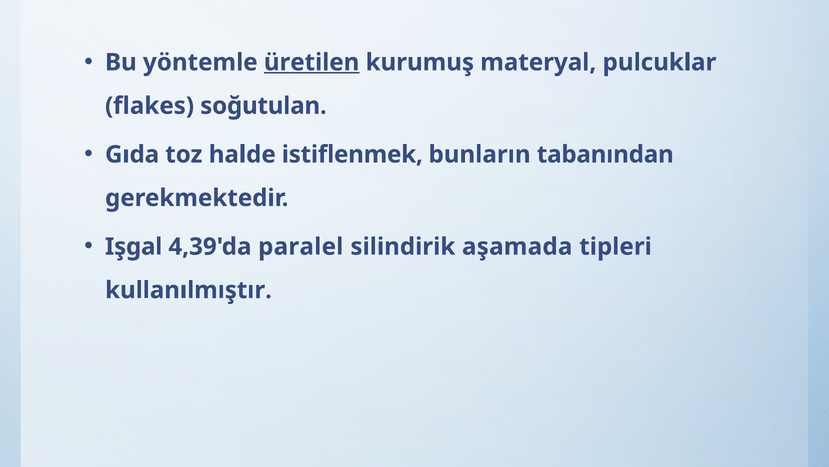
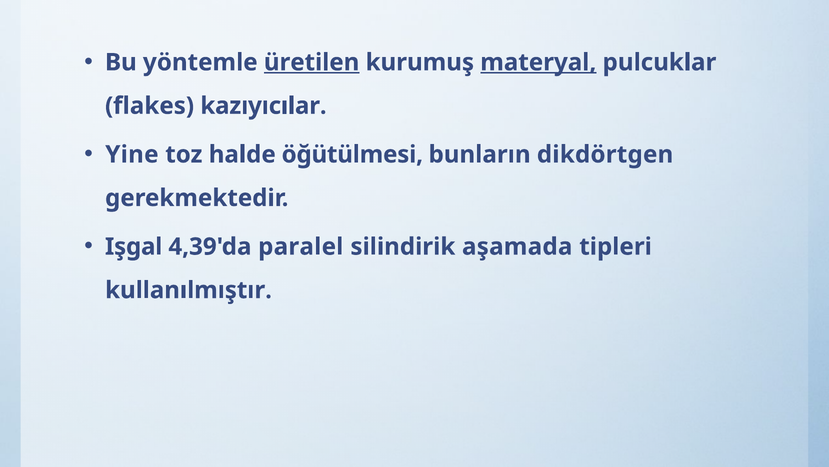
materyal underline: none -> present
soğutulan: soğutulan -> kazıyıcılar
Gıda: Gıda -> Yine
istiflenmek: istiflenmek -> öğütülmesi
tabanından: tabanından -> dikdörtgen
